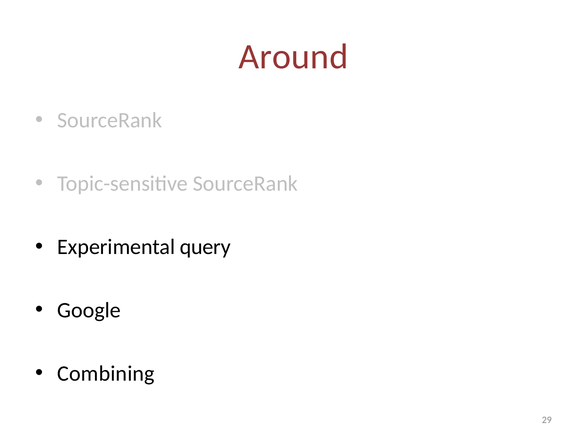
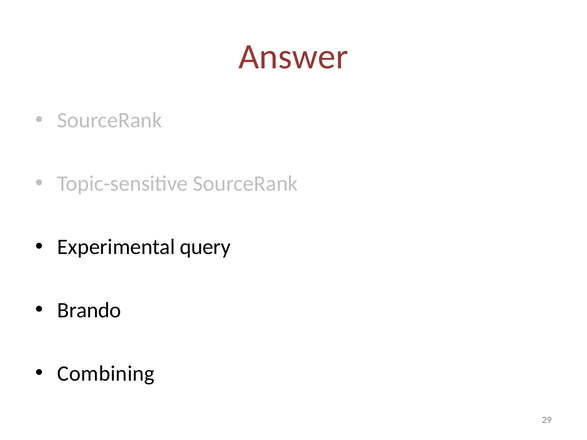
Around: Around -> Answer
Google: Google -> Brando
